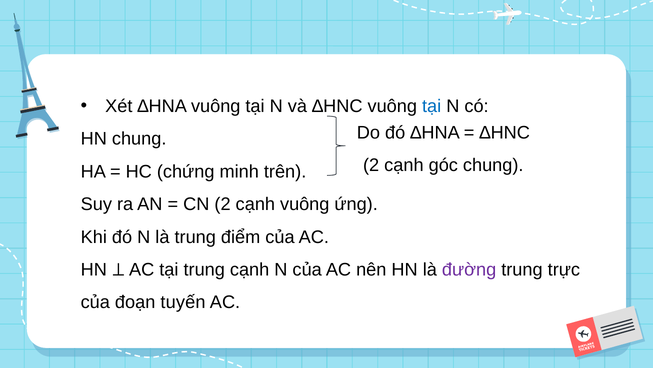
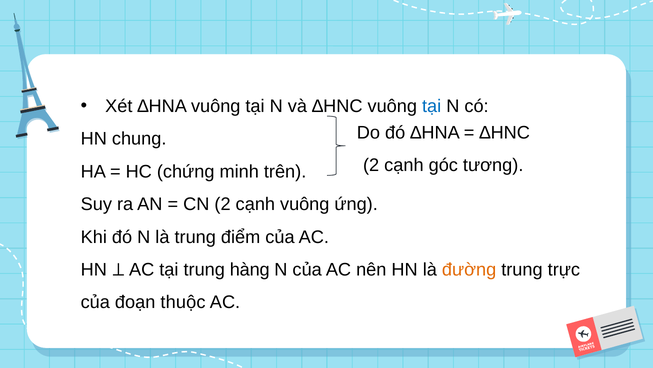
góc chung: chung -> tương
trung cạnh: cạnh -> hàng
đường colour: purple -> orange
tuyến: tuyến -> thuộc
